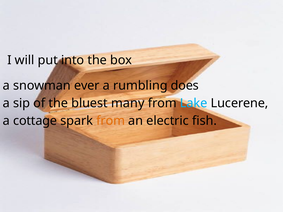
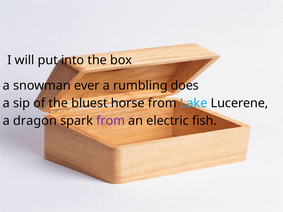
many: many -> horse
cottage: cottage -> dragon
from at (111, 121) colour: orange -> purple
